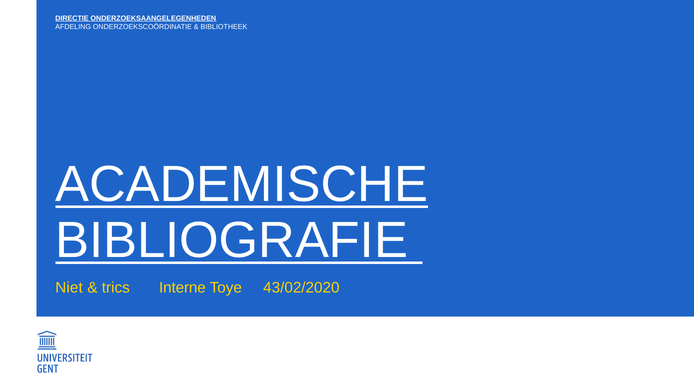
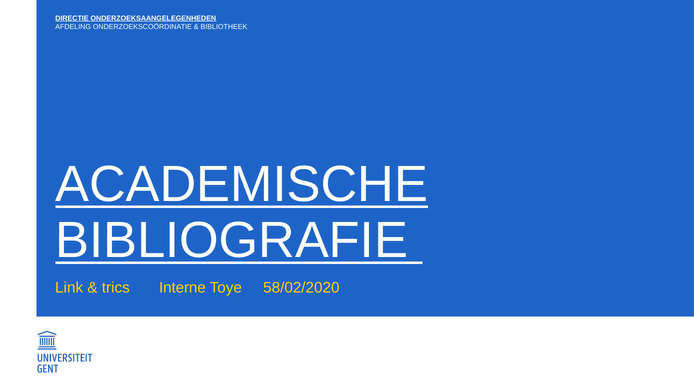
Niet: Niet -> Link
43/02/2020: 43/02/2020 -> 58/02/2020
